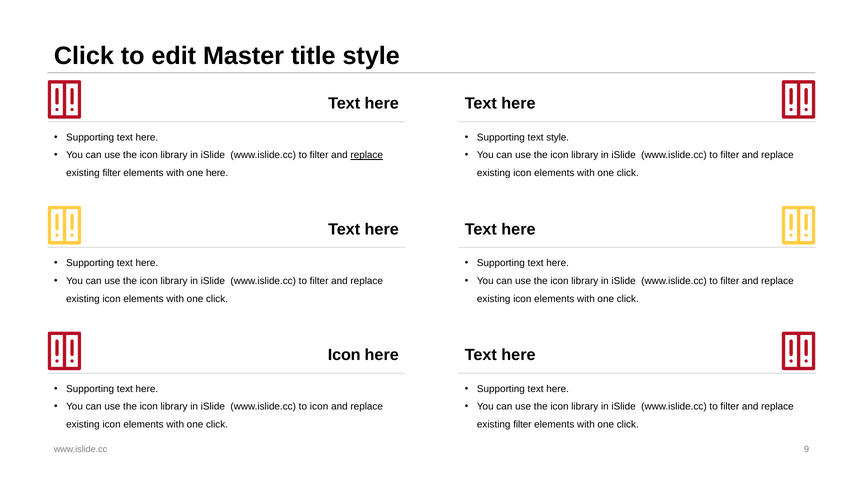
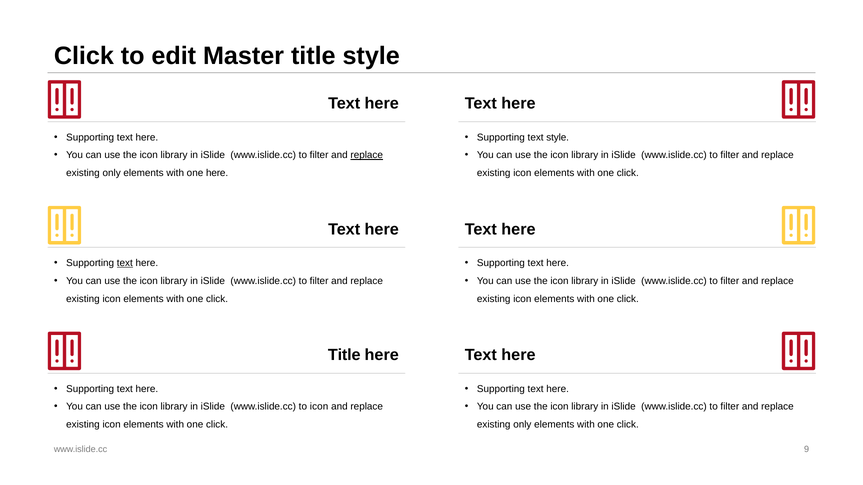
filter at (112, 173): filter -> only
text at (125, 263) underline: none -> present
Icon at (344, 355): Icon -> Title
filter at (522, 425): filter -> only
